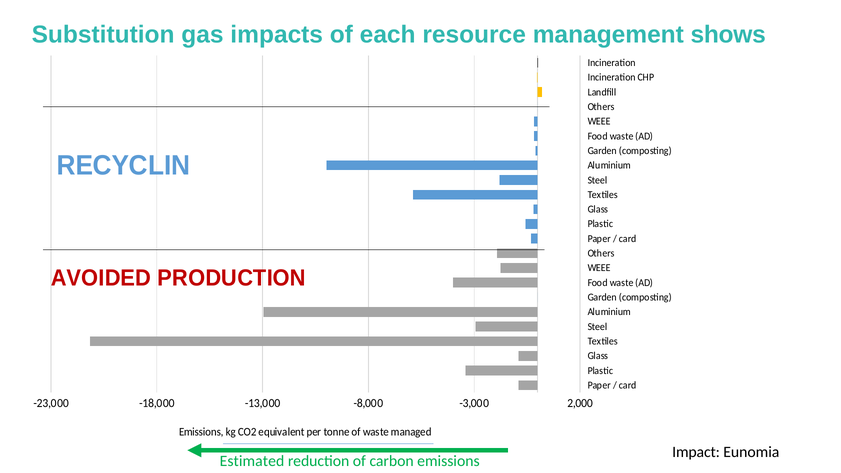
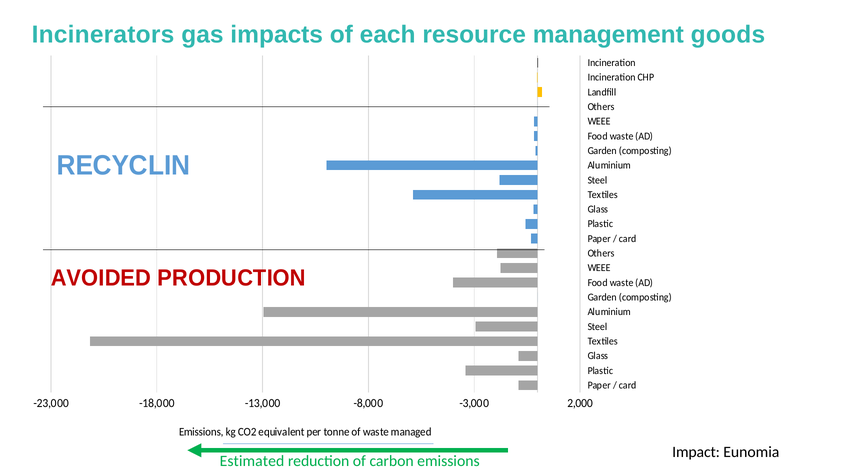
Substitution: Substitution -> Incinerators
shows: shows -> goods
